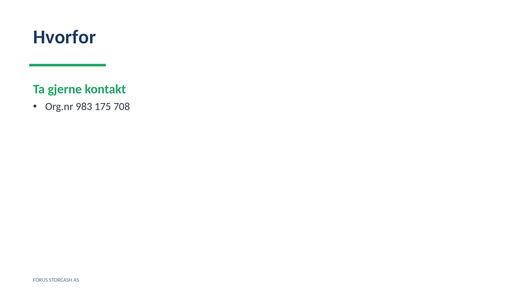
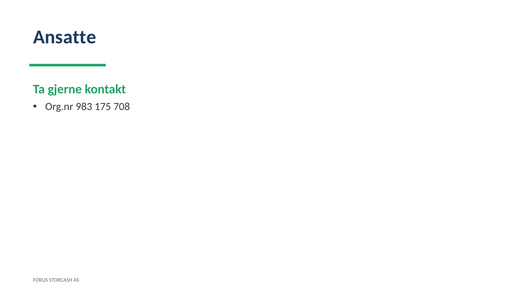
Hvorfor: Hvorfor -> Ansatte
